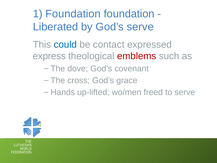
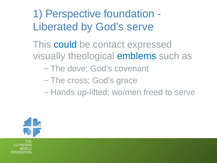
1 Foundation: Foundation -> Perspective
express: express -> visually
emblems colour: red -> blue
